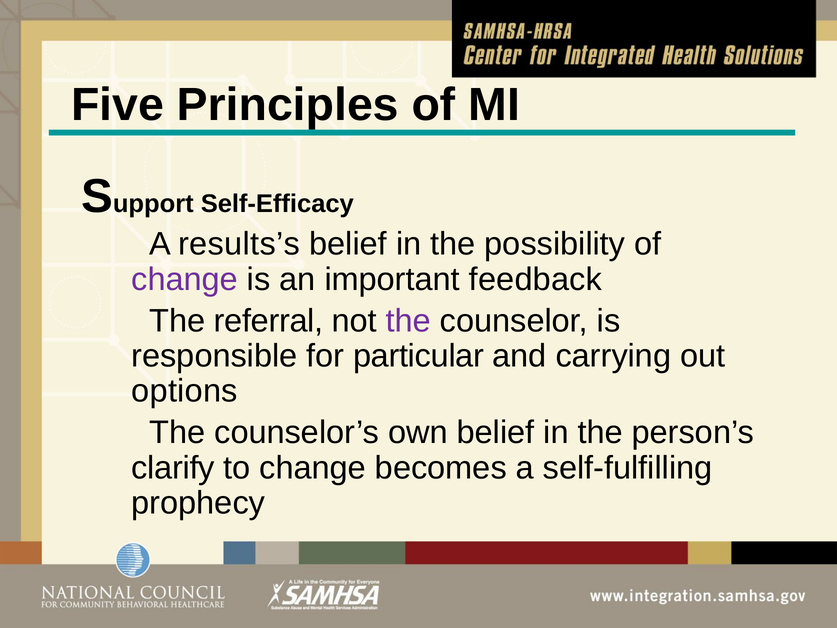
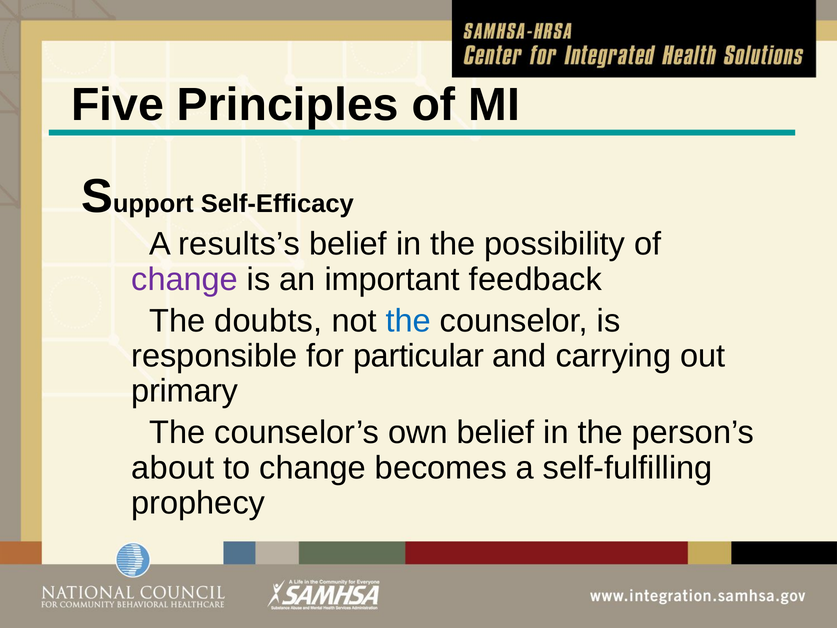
referral: referral -> doubts
the at (408, 321) colour: purple -> blue
options: options -> primary
clarify: clarify -> about
